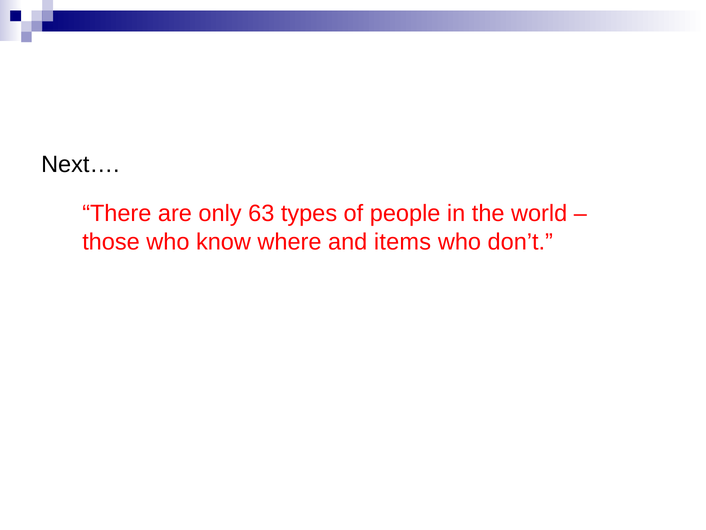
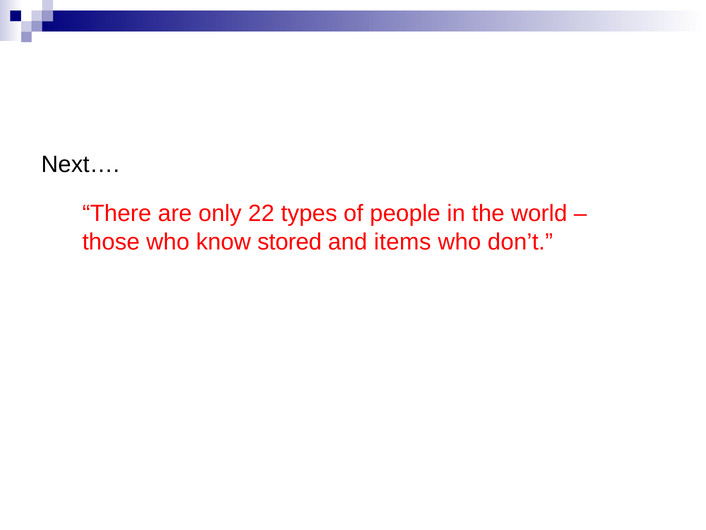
63: 63 -> 22
where: where -> stored
